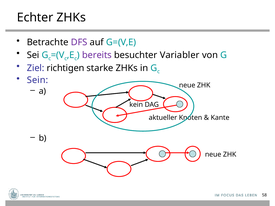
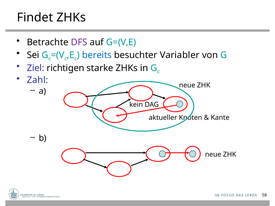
Echter: Echter -> Findet
bereits colour: purple -> blue
Sein: Sein -> Zahl
